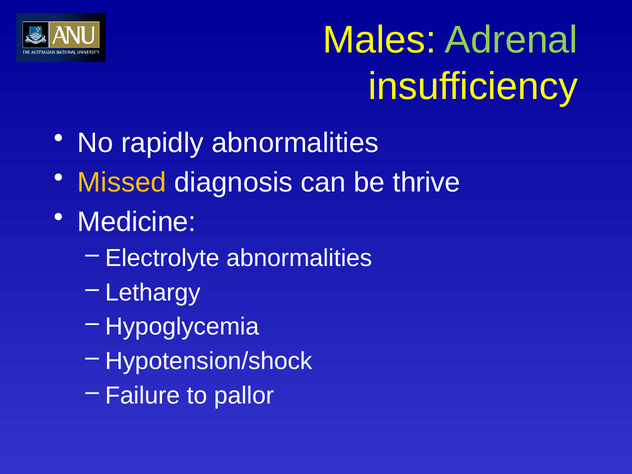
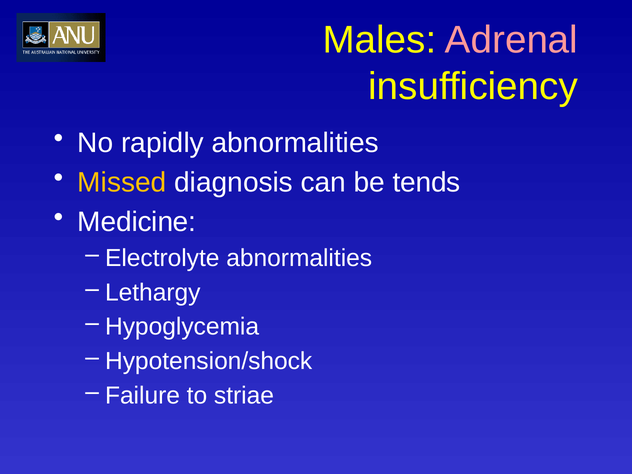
Adrenal colour: light green -> pink
thrive: thrive -> tends
pallor: pallor -> striae
